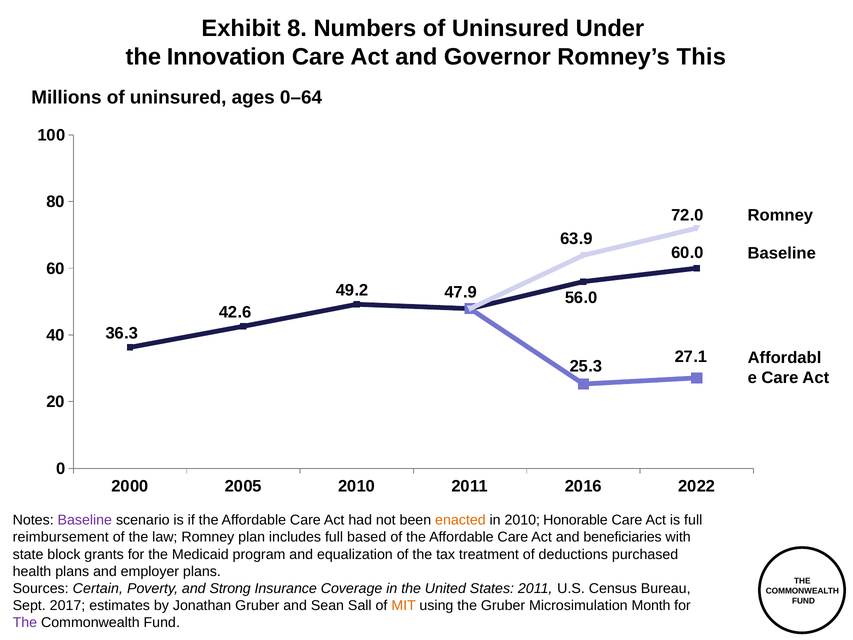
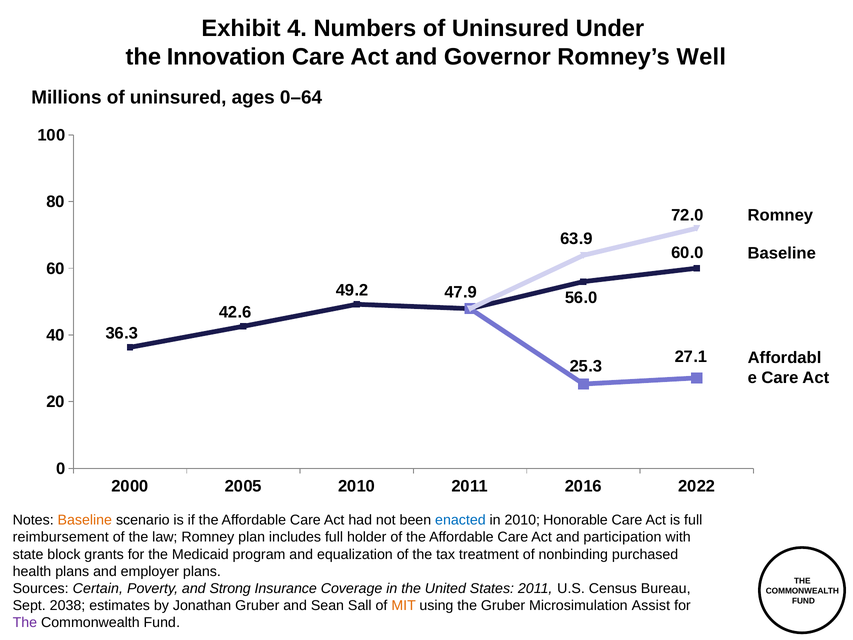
8: 8 -> 4
This: This -> Well
Baseline at (85, 520) colour: purple -> orange
enacted colour: orange -> blue
based: based -> holder
beneficiaries: beneficiaries -> participation
deductions: deductions -> nonbinding
2017: 2017 -> 2038
Month: Month -> Assist
